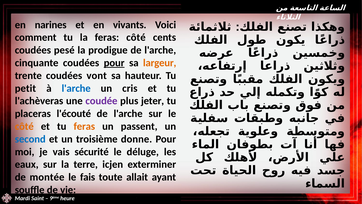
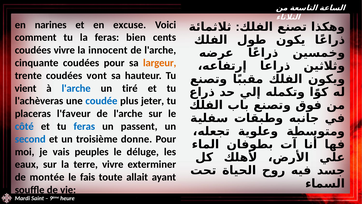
vivants: vivants -> excuse
feras côté: côté -> bien
coudées pesé: pesé -> vivre
prodigue: prodigue -> innocent
pour at (114, 63) underline: present -> none
petit: petit -> vient
cris: cris -> tiré
coudée colour: purple -> blue
l'écouté: l'écouté -> l'faveur
côté at (24, 126) colour: orange -> blue
feras at (84, 126) colour: orange -> blue
sécurité: sécurité -> peuples
terre icjen: icjen -> vivre
